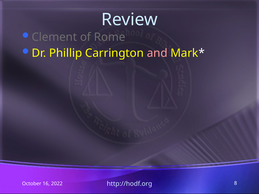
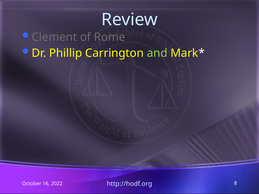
and colour: pink -> light green
